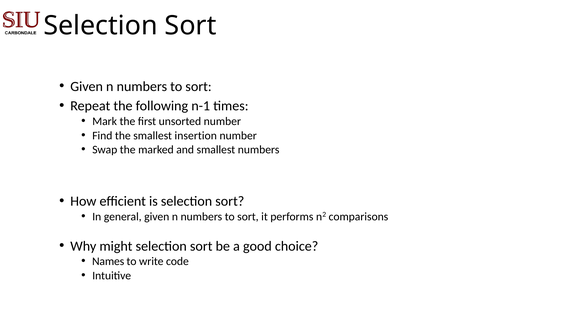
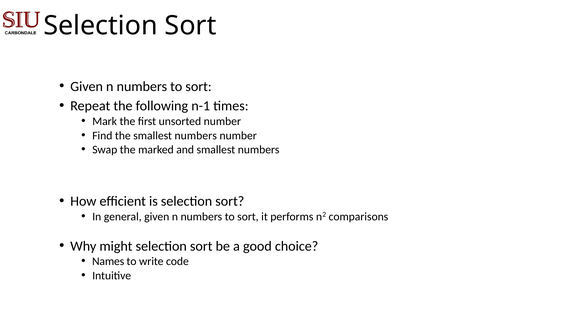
the smallest insertion: insertion -> numbers
